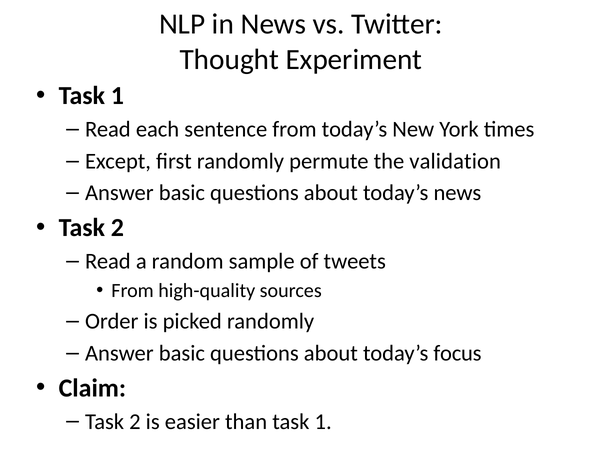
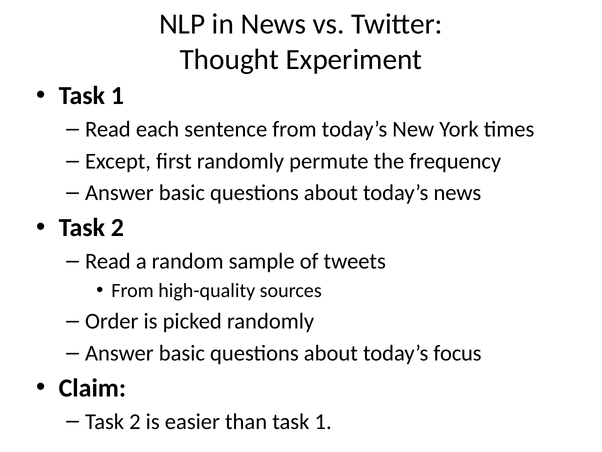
validation: validation -> frequency
